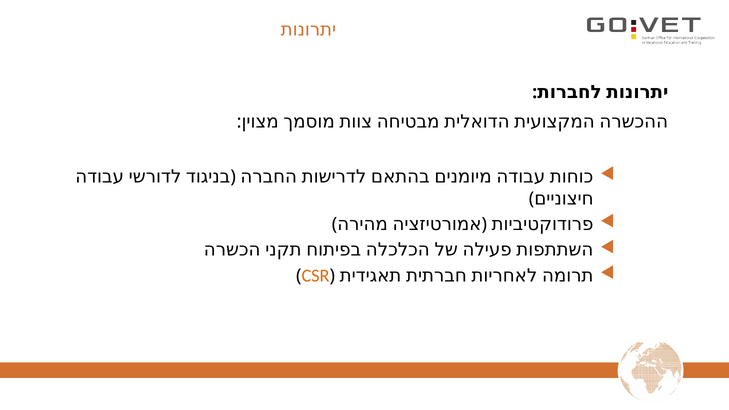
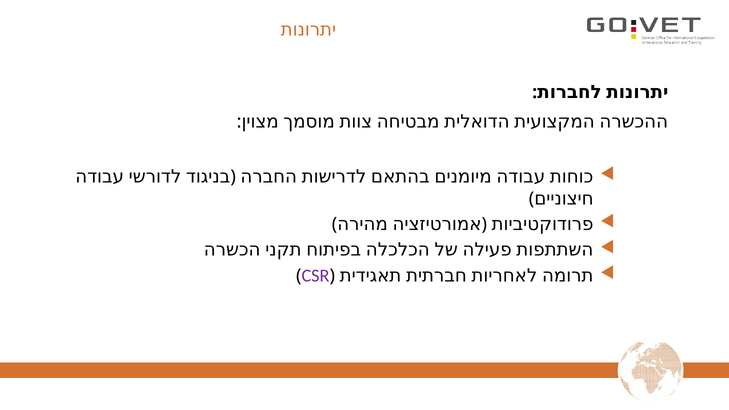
CSR colour: orange -> purple
